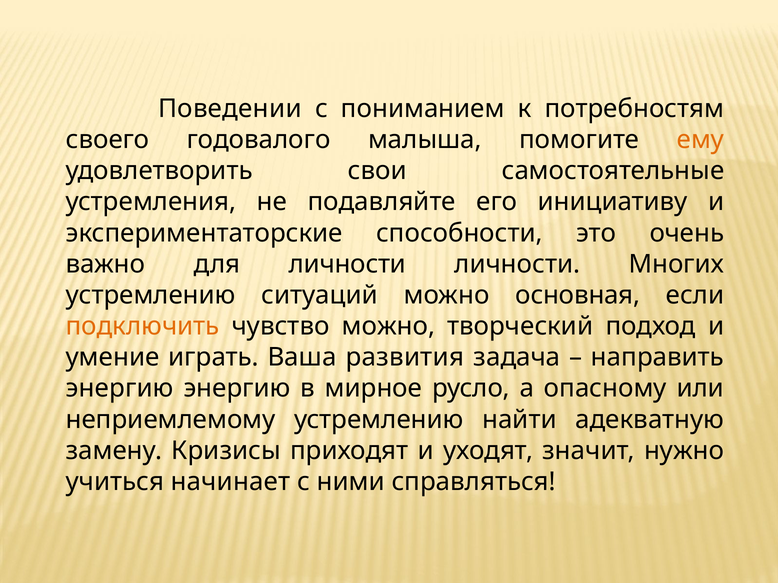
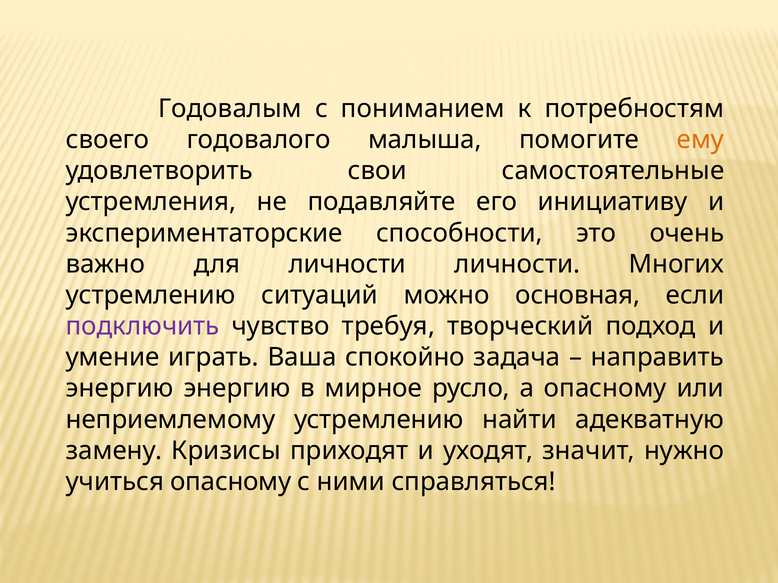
Поведении: Поведении -> Годовалым
подключить colour: orange -> purple
чувство можно: можно -> требуя
развития: развития -> спокойно
учиться начинает: начинает -> опасному
